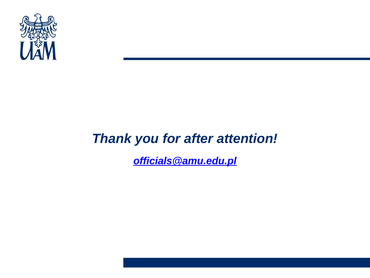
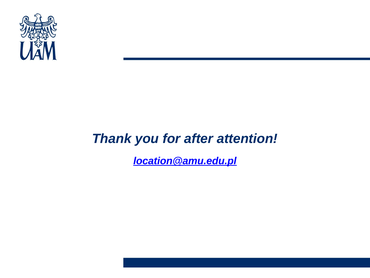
officials@amu.edu.pl: officials@amu.edu.pl -> location@amu.edu.pl
